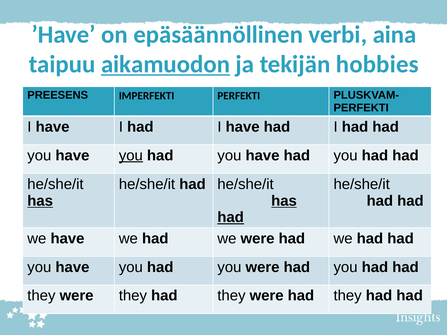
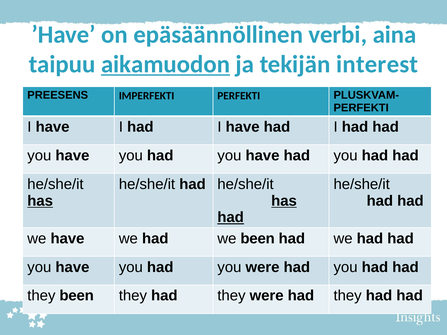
hobbies: hobbies -> interest
you at (131, 156) underline: present -> none
we were: were -> been
were at (77, 296): were -> been
